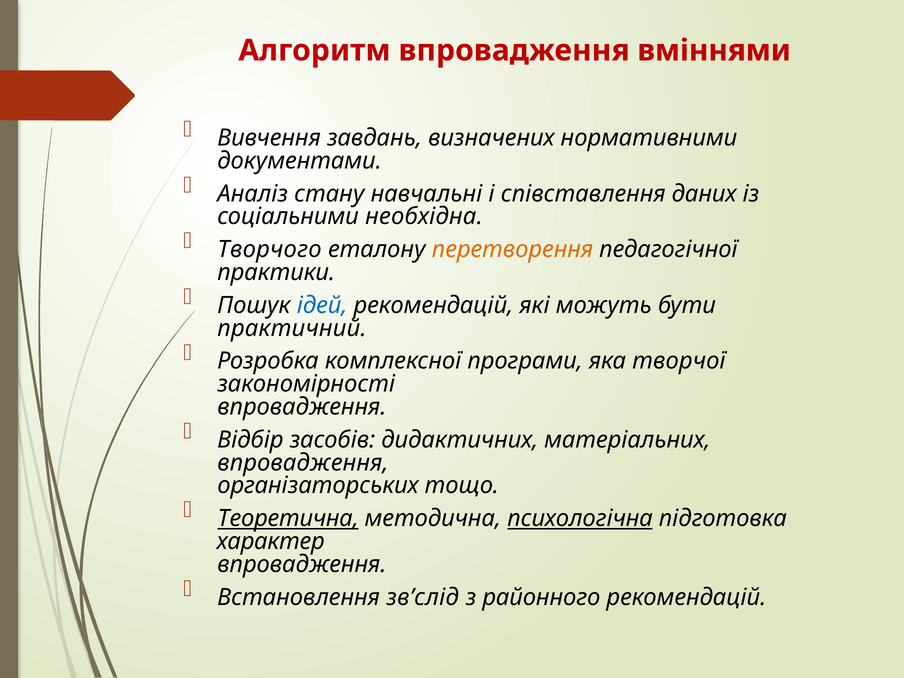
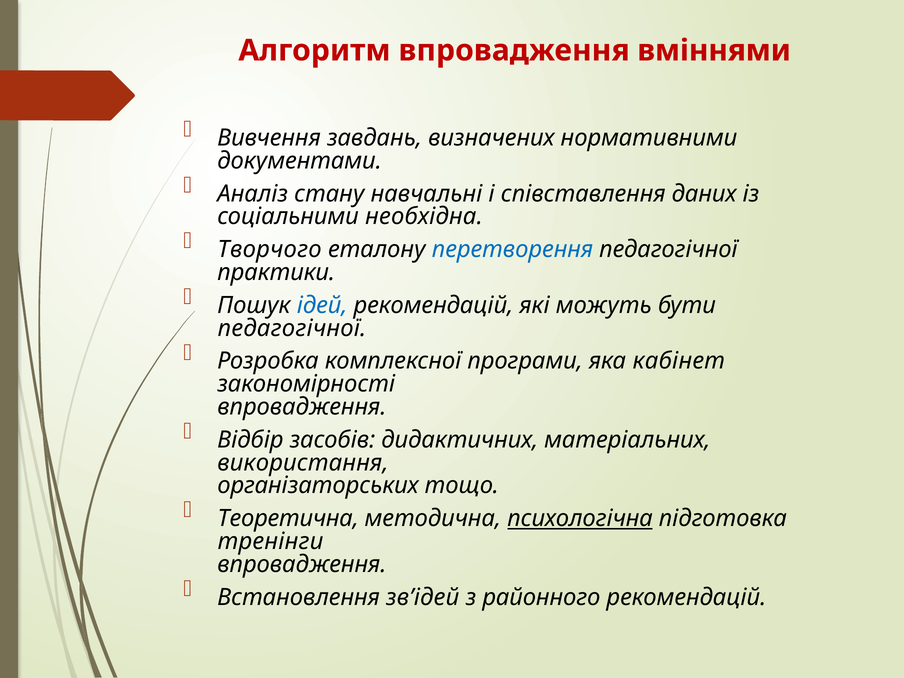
перетворення colour: orange -> blue
практичний at (292, 328): практичний -> педагогічної
творчої: творчої -> кабінет
впровадження at (303, 463): впровадження -> використання
Теоретична underline: present -> none
характер: характер -> тренінги
зв’слід: зв’слід -> зв’ідей
